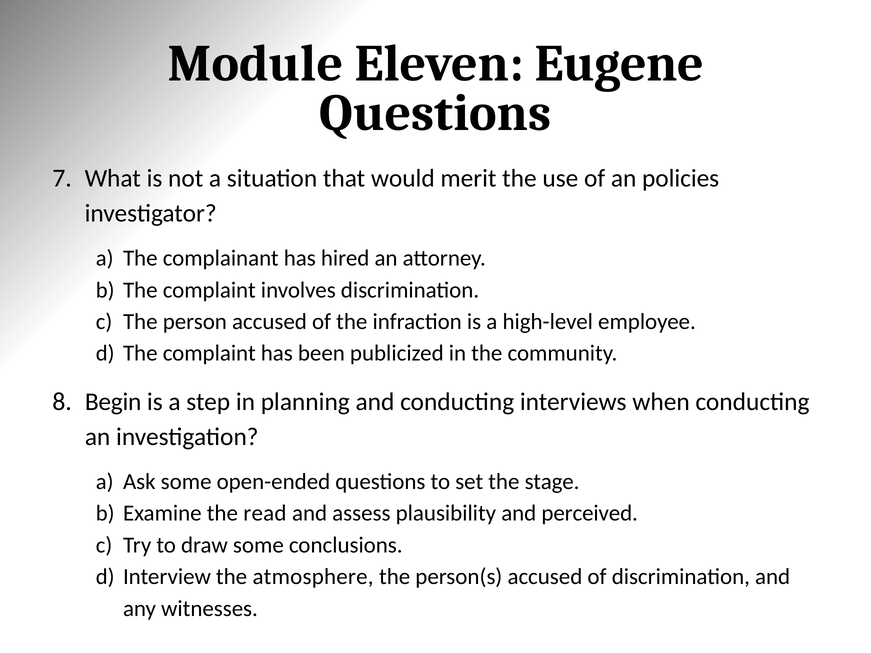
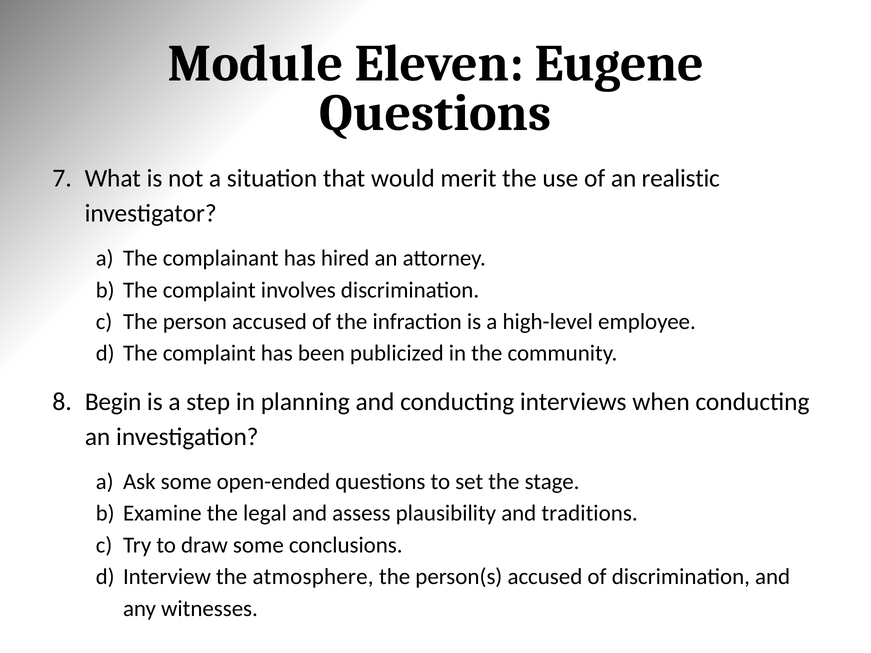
policies: policies -> realistic
read: read -> legal
perceived: perceived -> traditions
